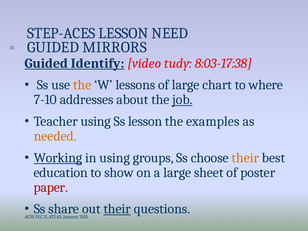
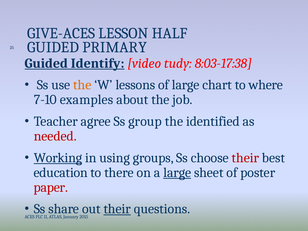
STEP-ACES: STEP-ACES -> GIVE-ACES
NEED: NEED -> HALF
MIRRORS: MIRRORS -> PRIMARY
addresses: addresses -> examples
job underline: present -> none
Teacher using: using -> agree
Ss lesson: lesson -> group
examples: examples -> identified
needed colour: orange -> red
their at (245, 158) colour: orange -> red
show: show -> there
large at (177, 173) underline: none -> present
